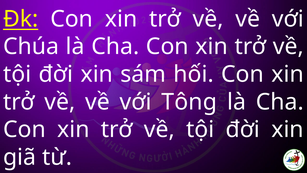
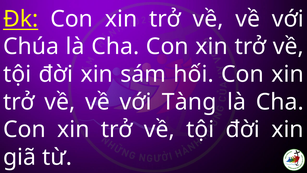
Tông: Tông -> Tàng
